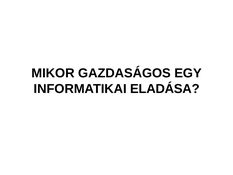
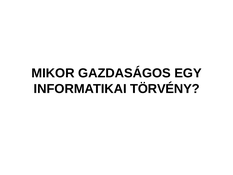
ELADÁSA: ELADÁSA -> TÖRVÉNY
